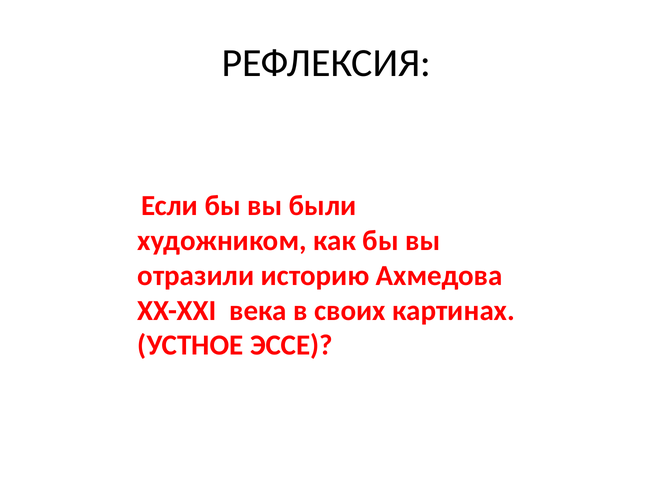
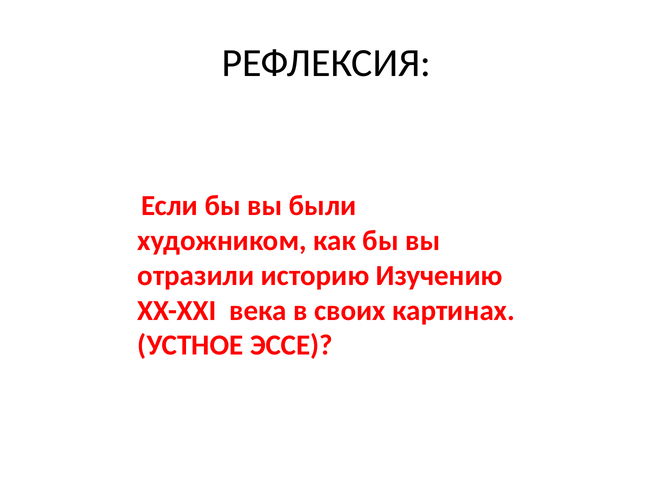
Ахмедова: Ахмедова -> Изучению
